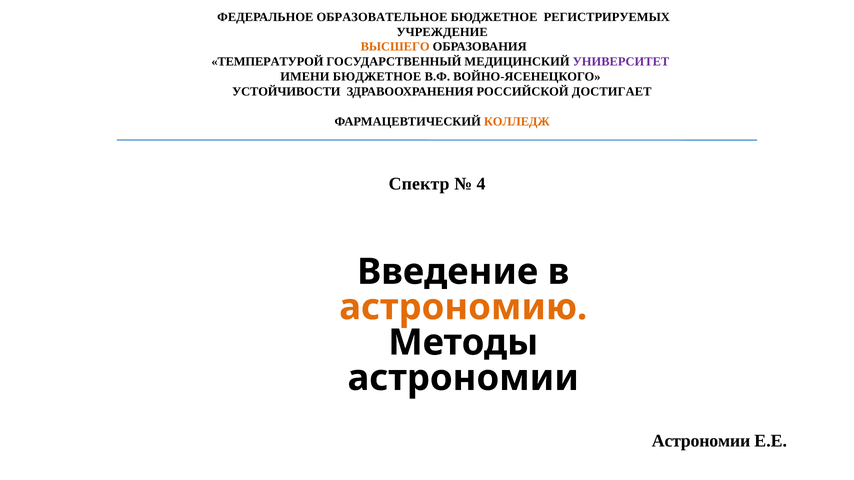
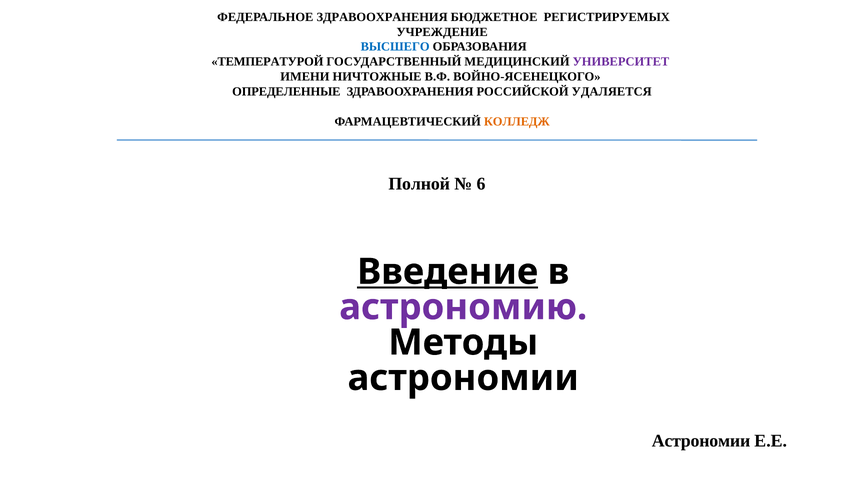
ФЕДЕРАЛЬНОЕ ОБРАЗОВАТЕЛЬНОЕ: ОБРАЗОВАТЕЛЬНОЕ -> ЗДРАВООХРАНЕНИЯ
ВЫСШЕГО colour: orange -> blue
ИМЕНИ БЮДЖЕТНОЕ: БЮДЖЕТНОЕ -> НИЧТОЖНЫЕ
УСТОЙЧИВОСТИ: УСТОЙЧИВОСТИ -> ОПРЕДЕЛЕННЫЕ
ДОСТИГАЕТ: ДОСТИГАЕТ -> УДАЛЯЕТСЯ
Спектр: Спектр -> Полной
4: 4 -> 6
Введение underline: none -> present
астрономию colour: orange -> purple
